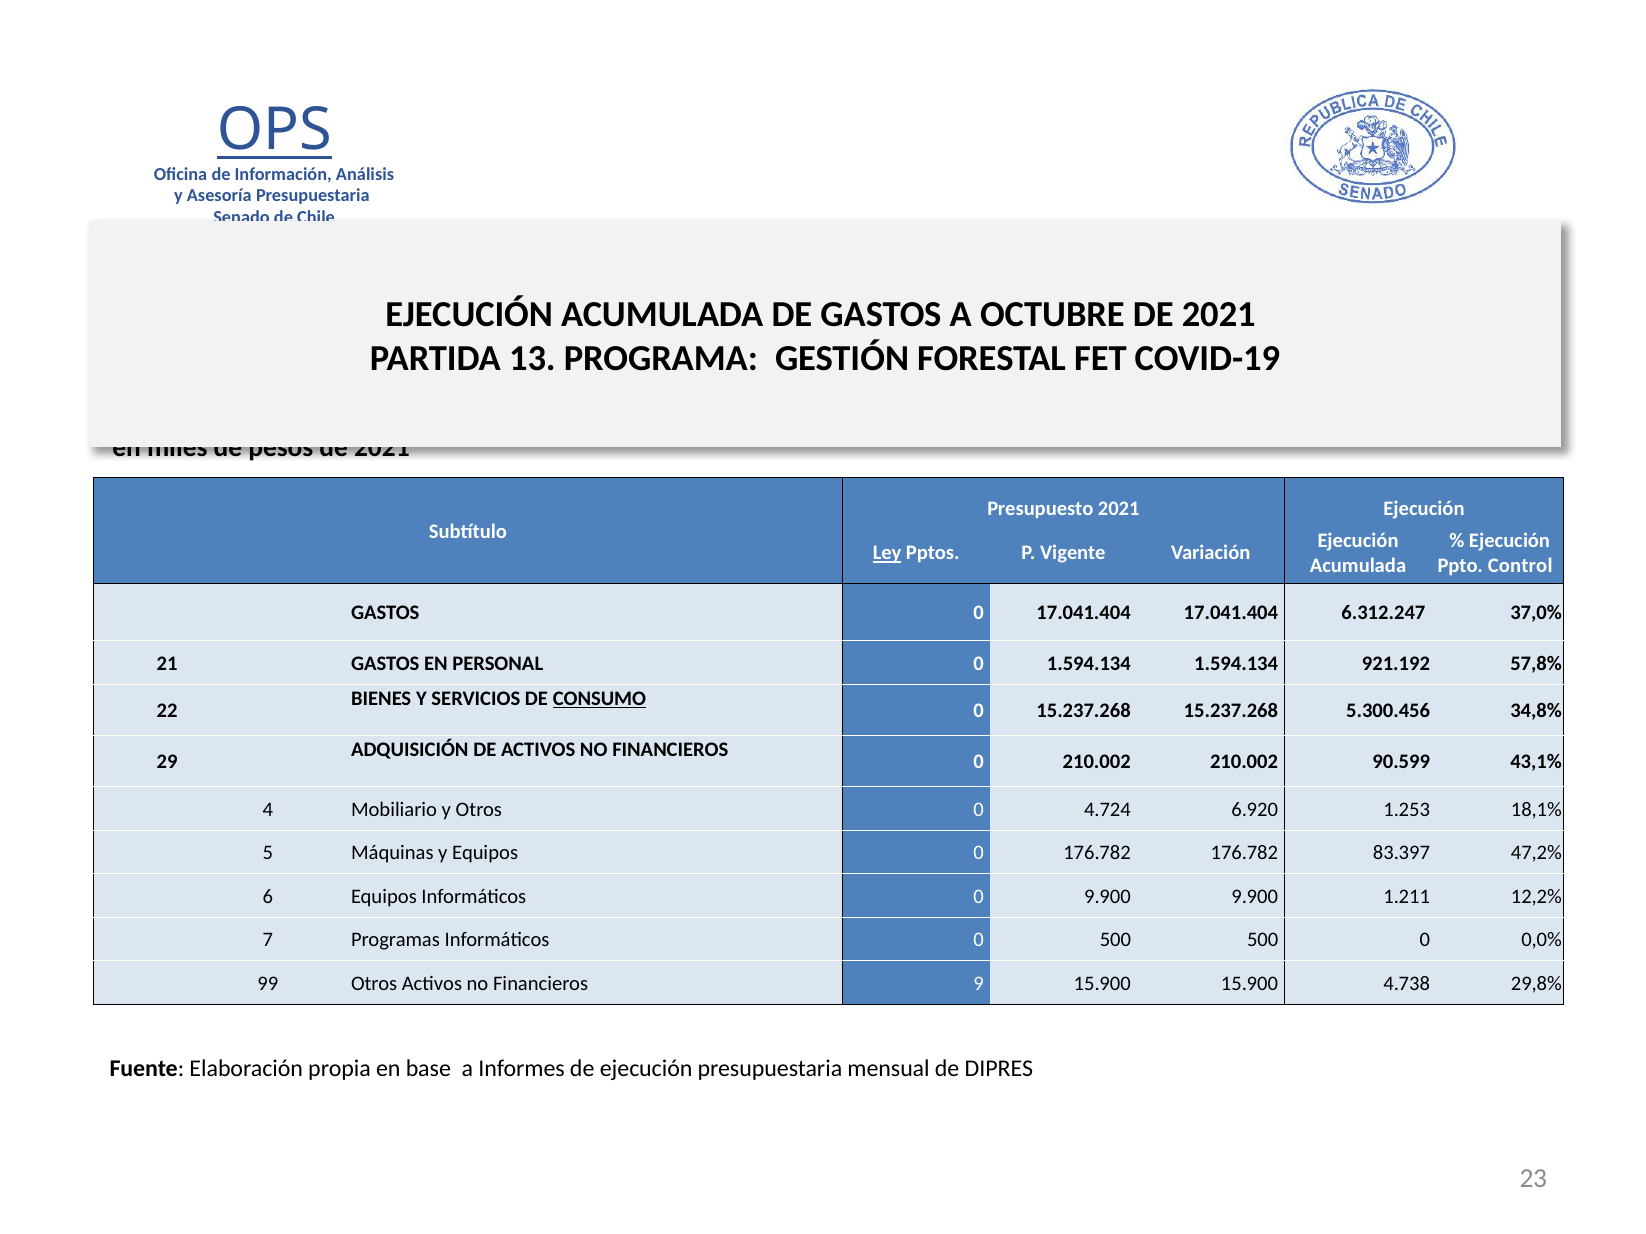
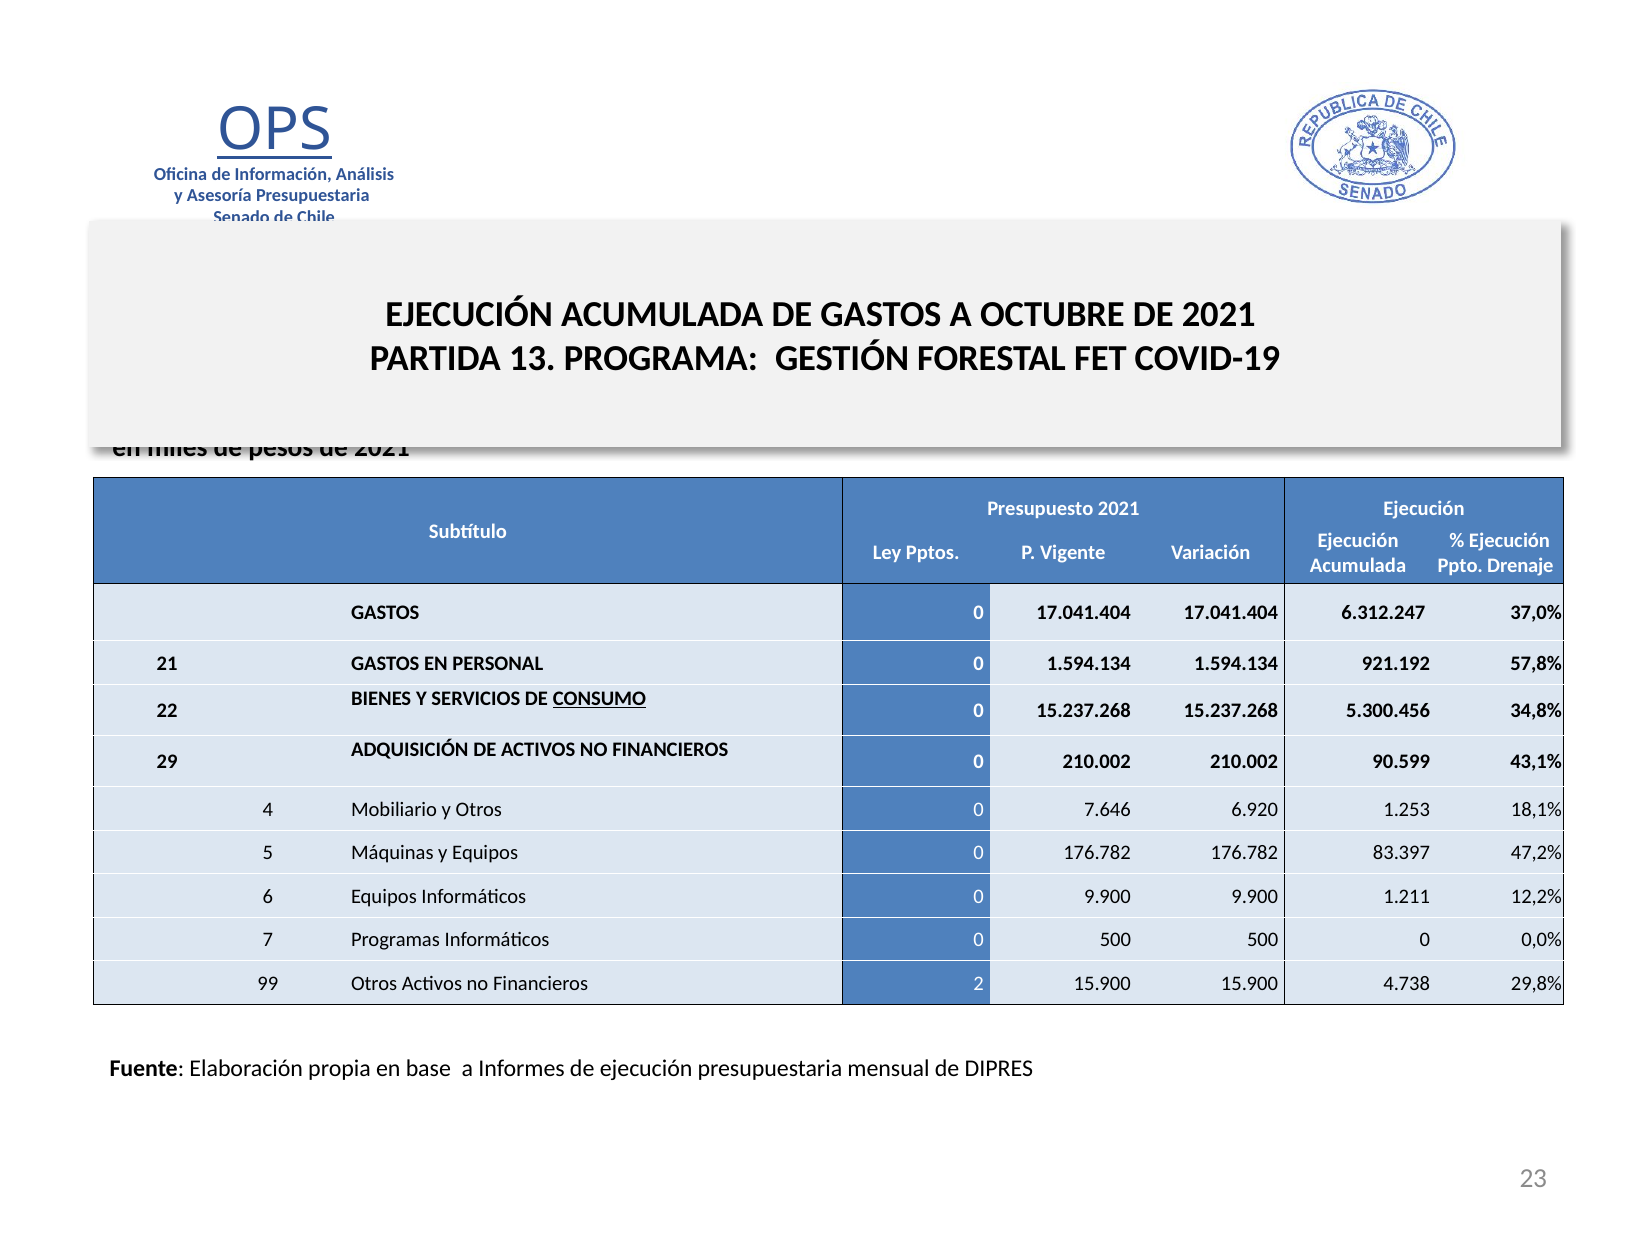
Ley underline: present -> none
Control: Control -> Drenaje
4.724: 4.724 -> 7.646
9: 9 -> 2
